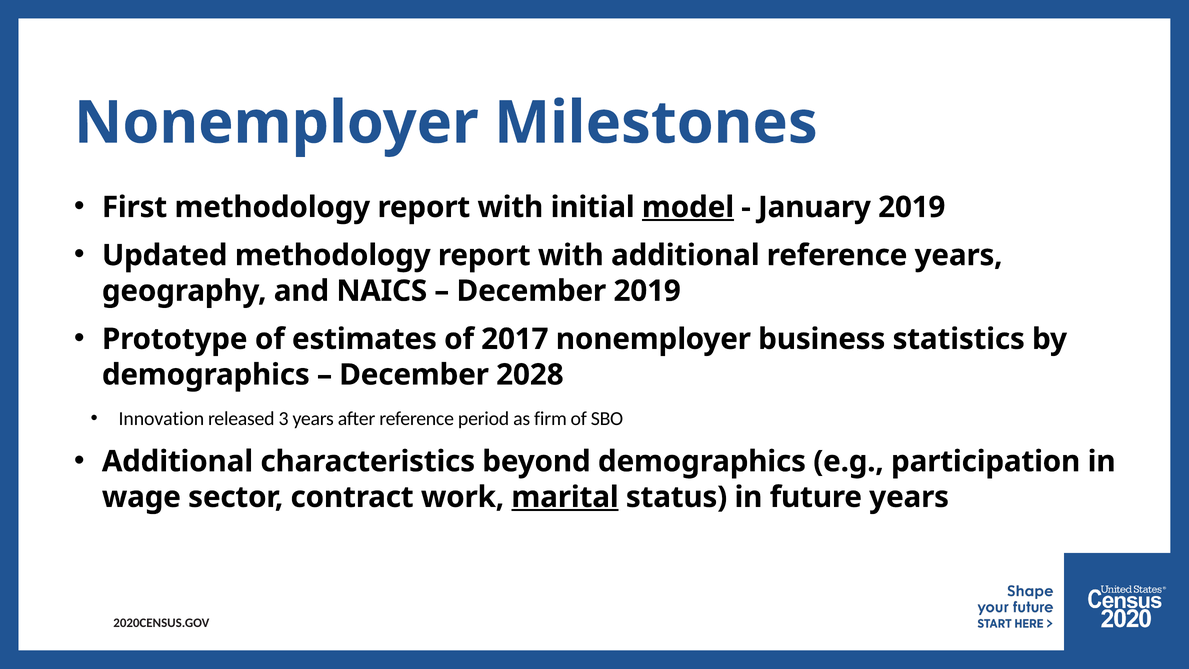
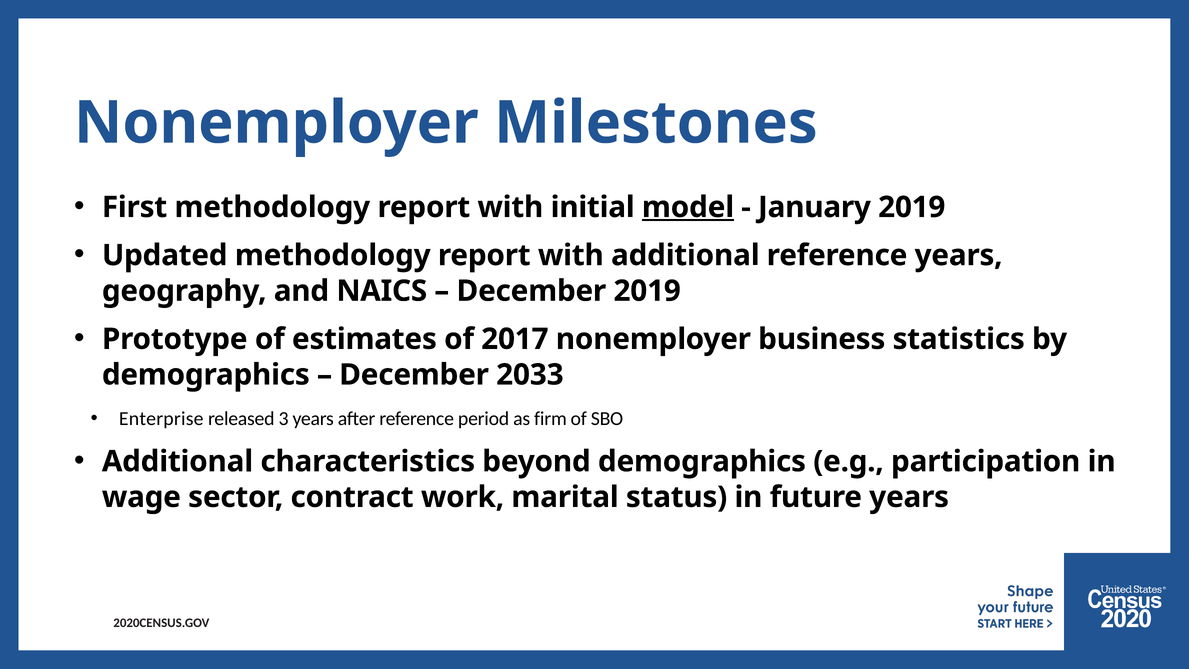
2028: 2028 -> 2033
Innovation: Innovation -> Enterprise
marital underline: present -> none
